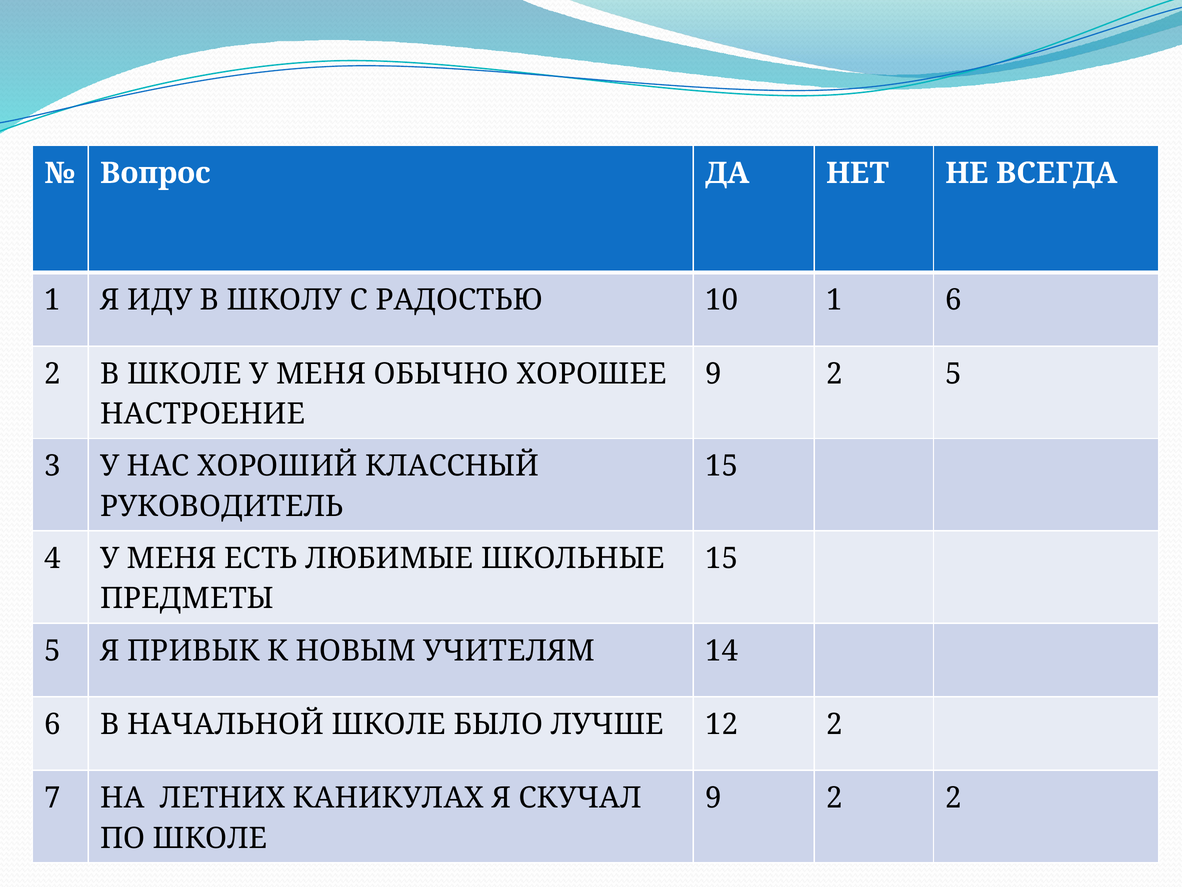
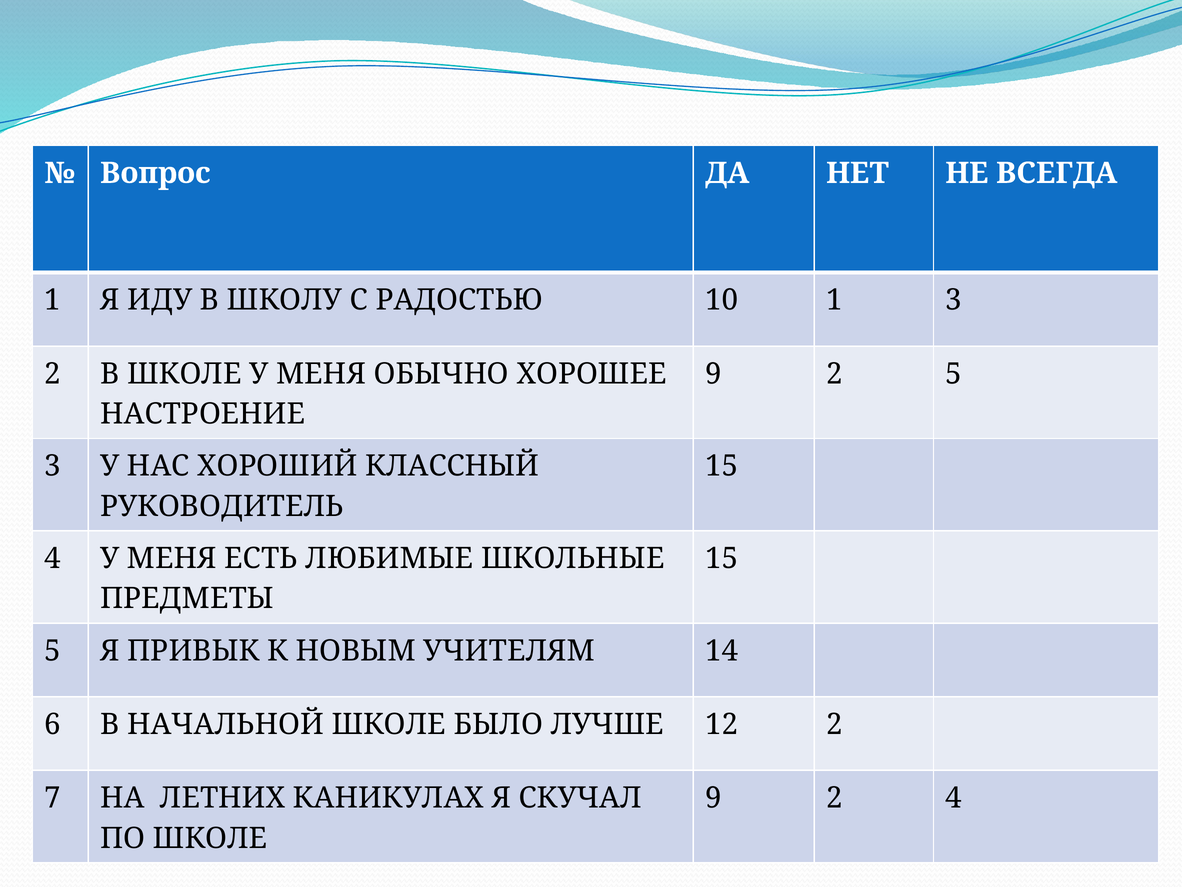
1 6: 6 -> 3
2 2: 2 -> 4
